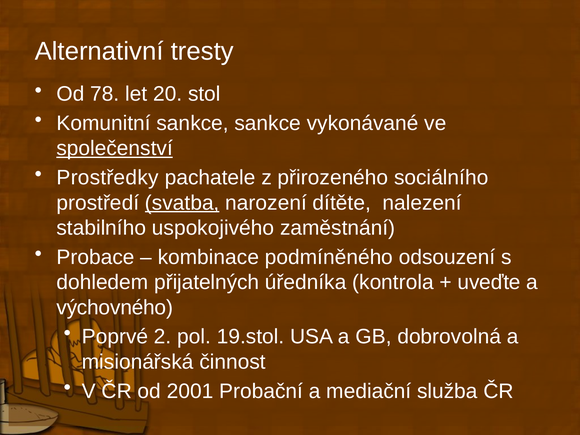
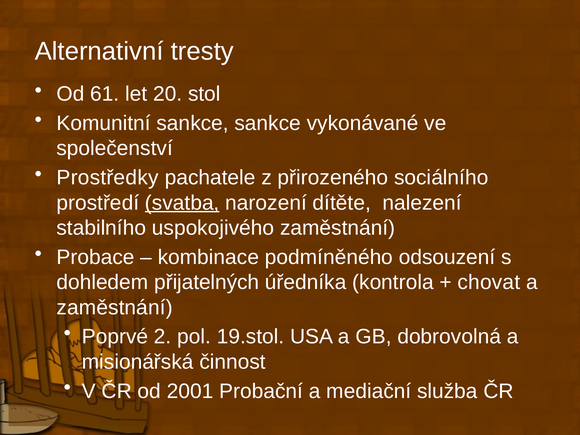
78: 78 -> 61
společenství underline: present -> none
uveďte: uveďte -> chovat
výchovného at (115, 307): výchovného -> zaměstnání
